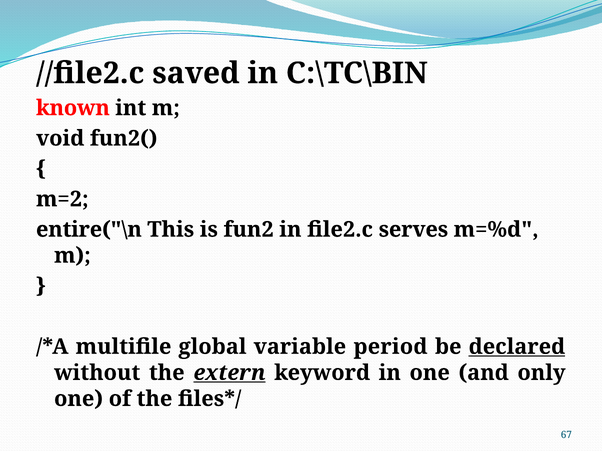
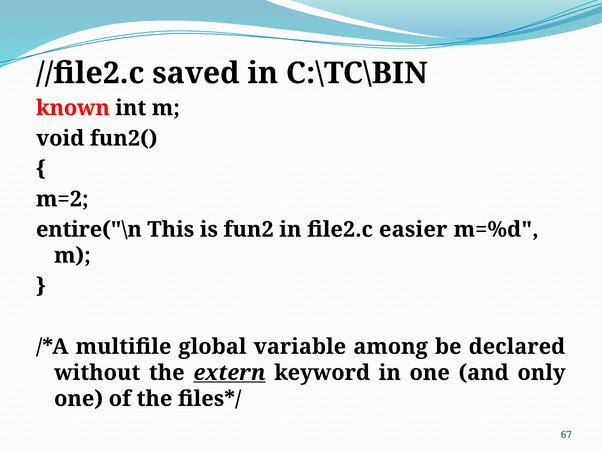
serves: serves -> easier
period: period -> among
declared underline: present -> none
